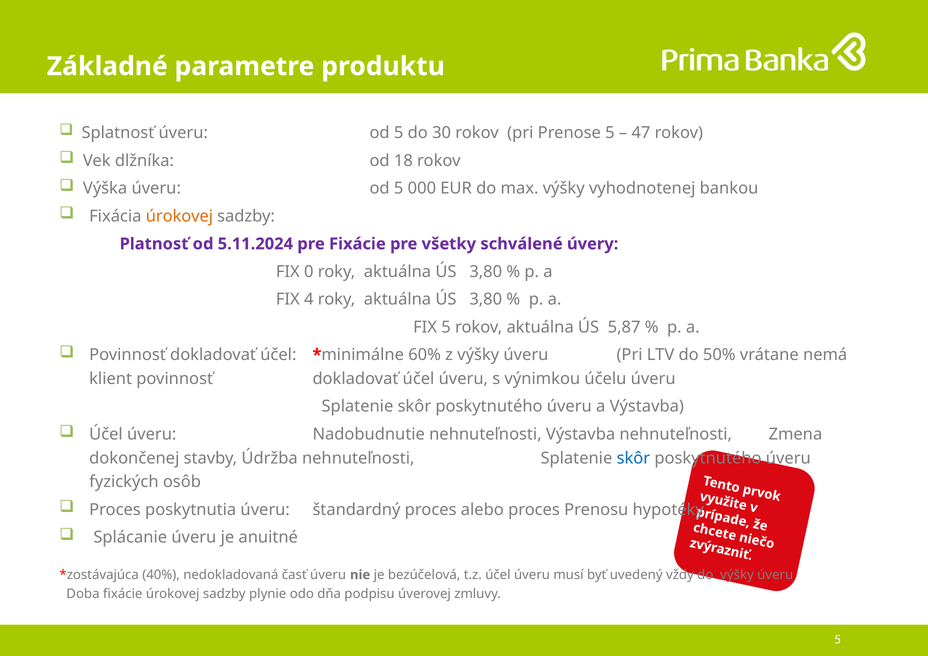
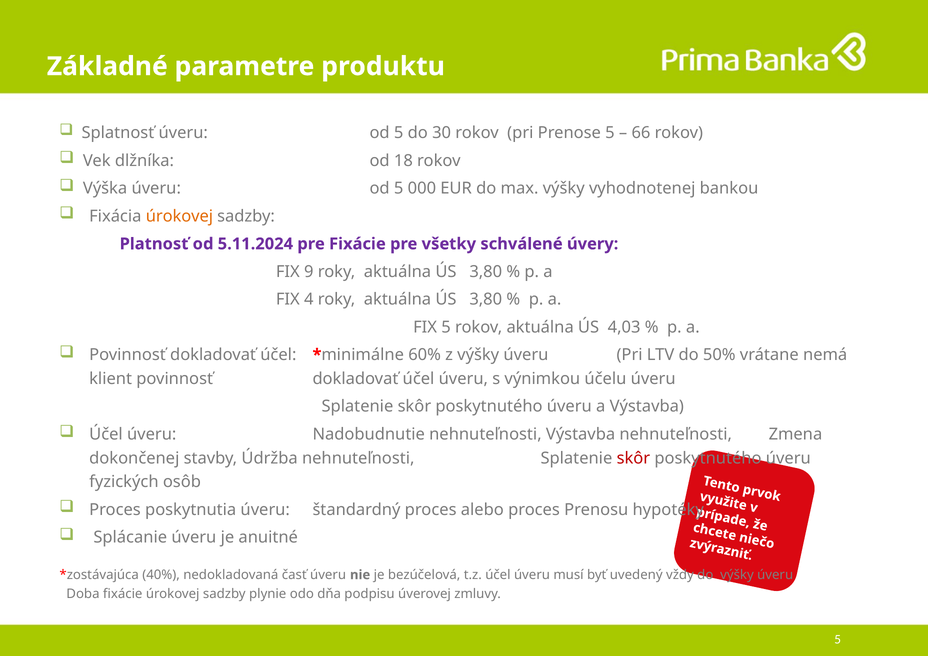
47: 47 -> 66
0: 0 -> 9
5,87: 5,87 -> 4,03
skôr at (633, 458) colour: blue -> red
